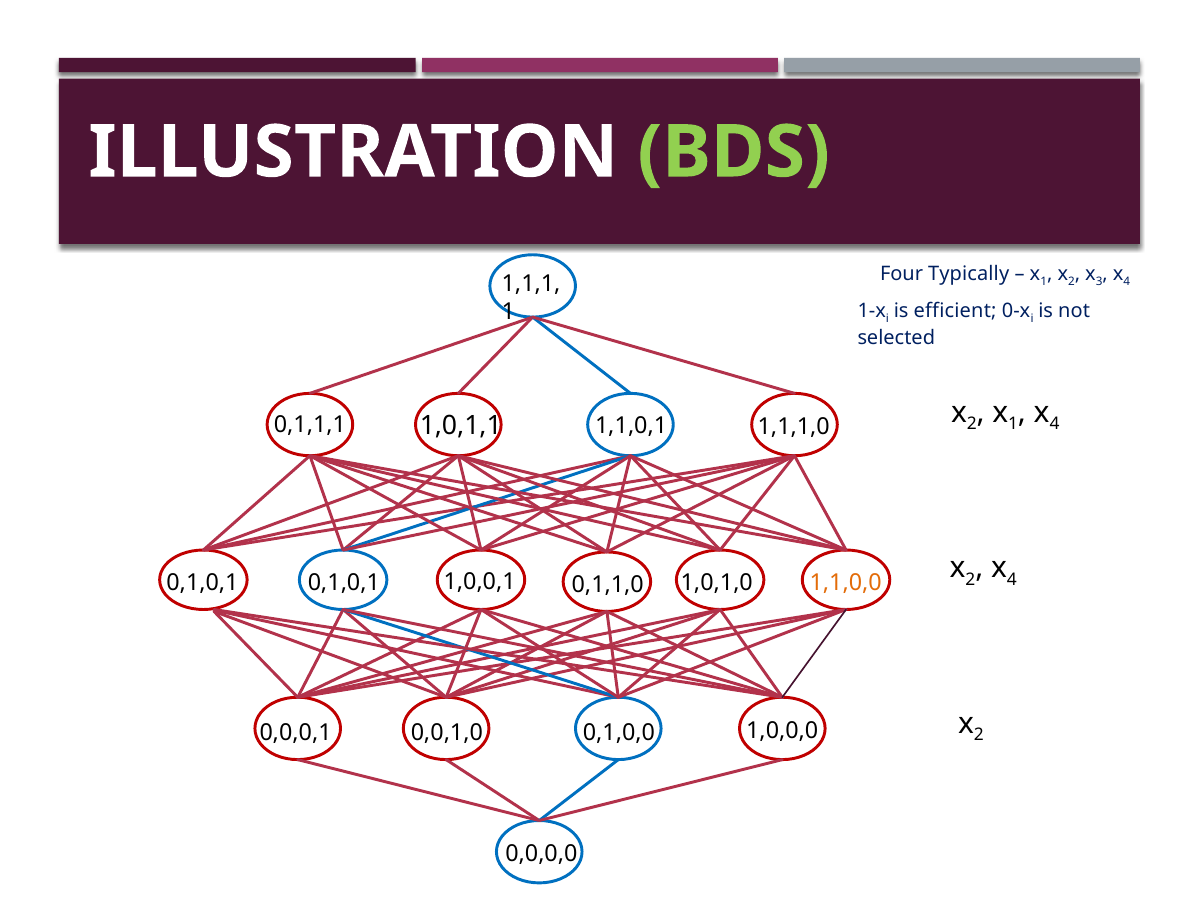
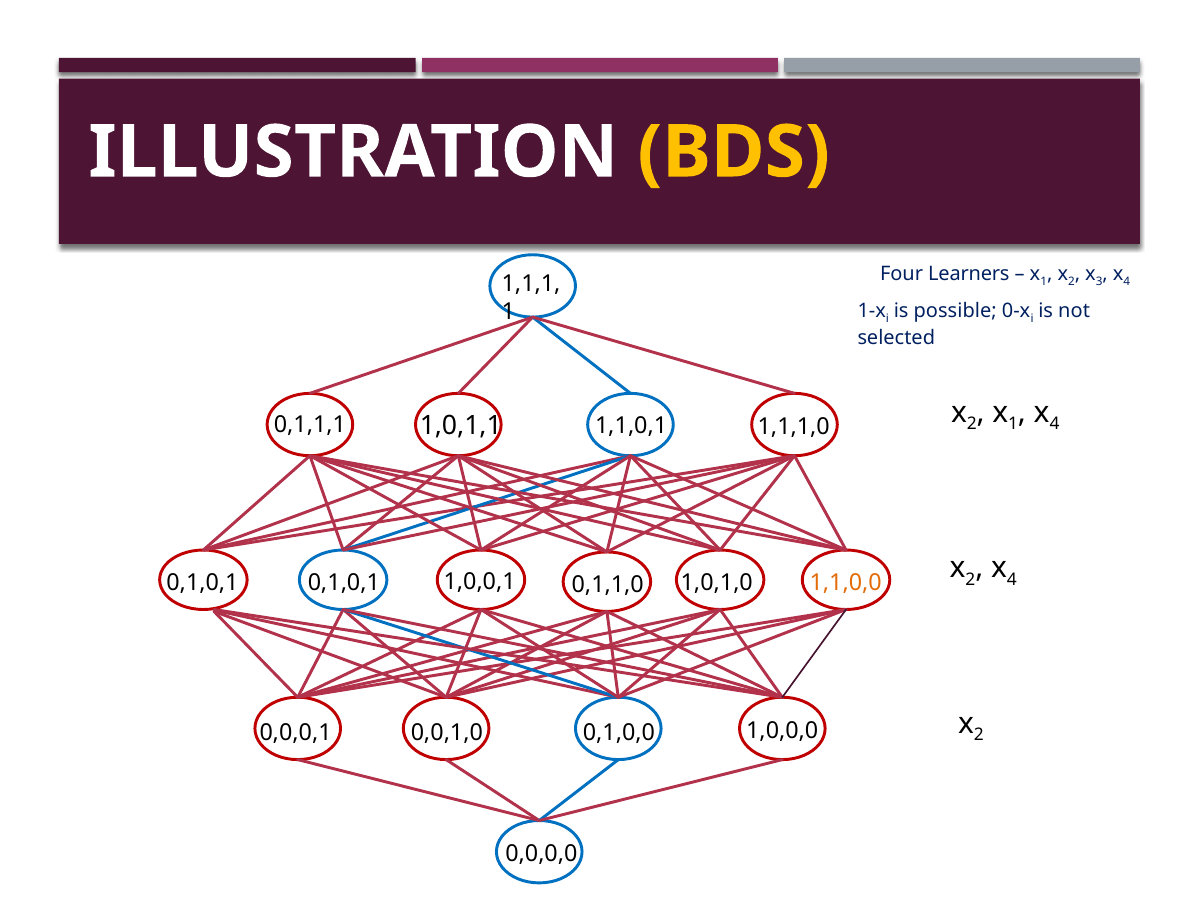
BDS colour: light green -> yellow
Typically: Typically -> Learners
efficient: efficient -> possible
